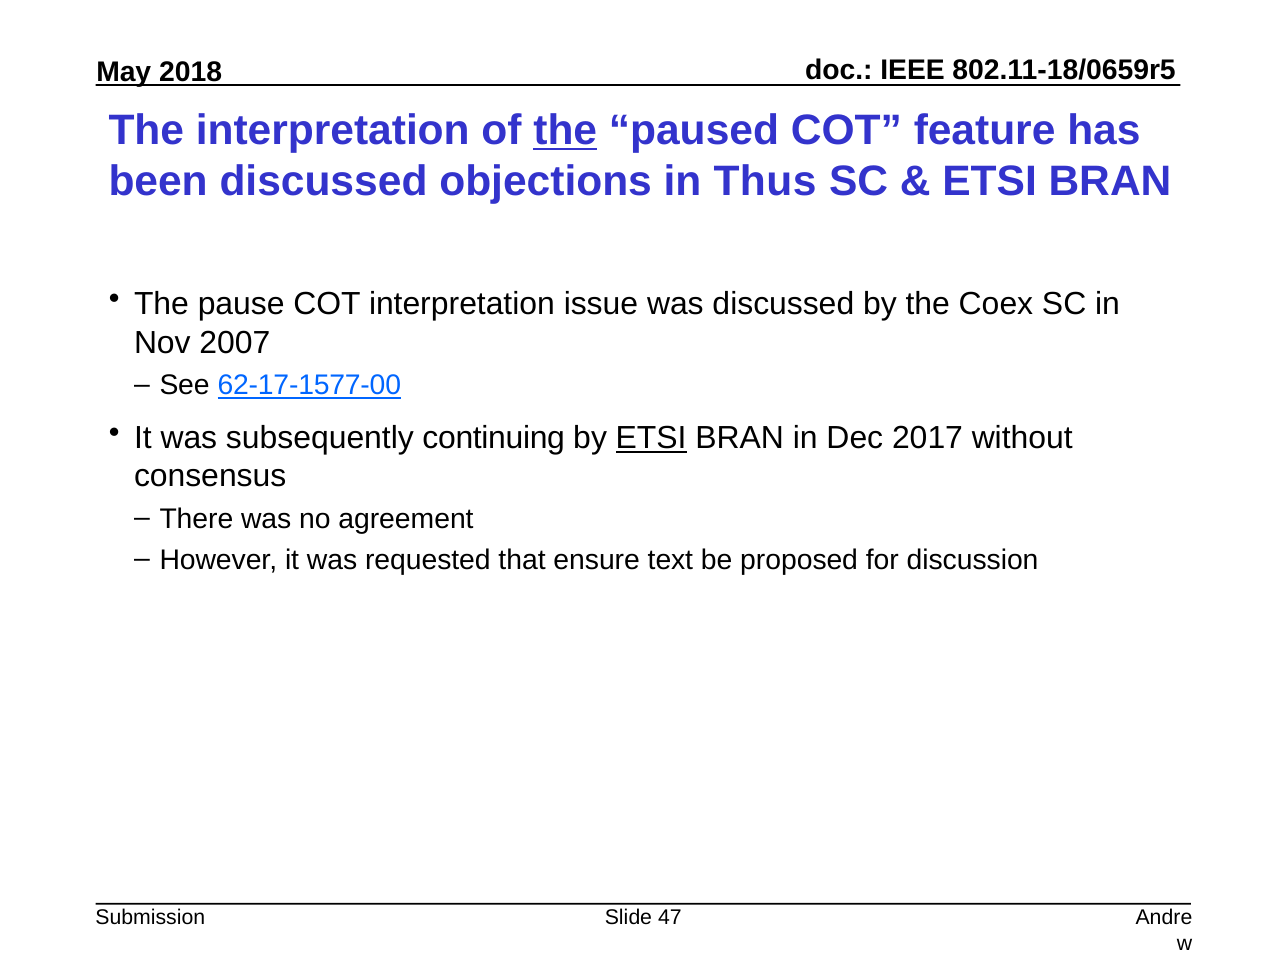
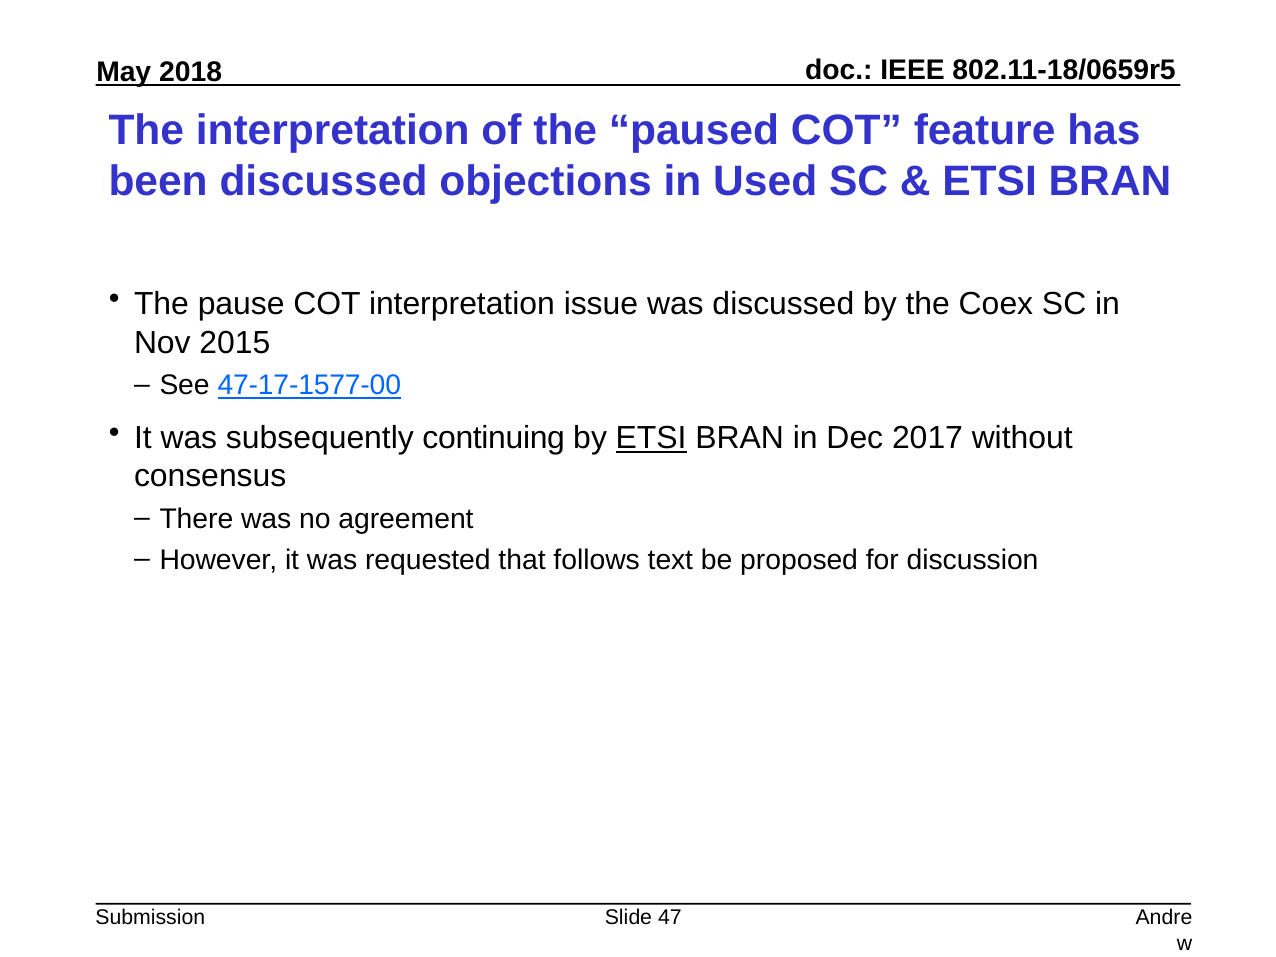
the at (565, 131) underline: present -> none
Thus: Thus -> Used
2007: 2007 -> 2015
62-17-1577-00: 62-17-1577-00 -> 47-17-1577-00
ensure: ensure -> follows
